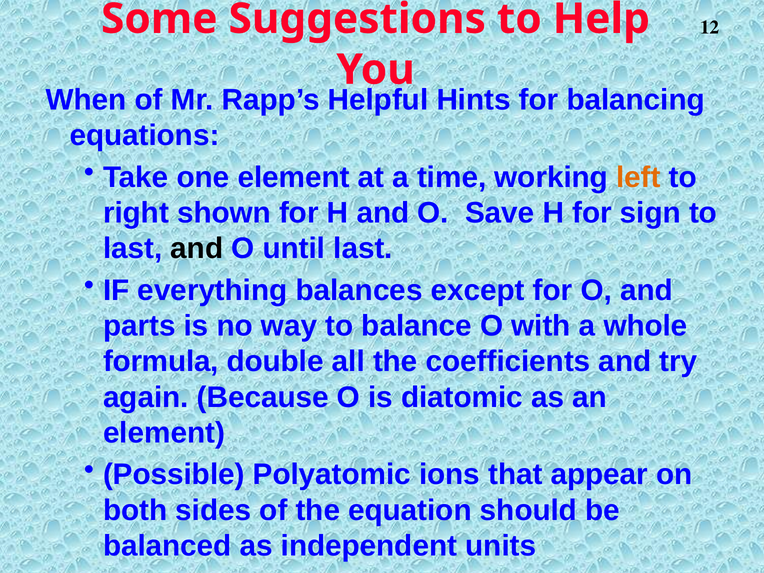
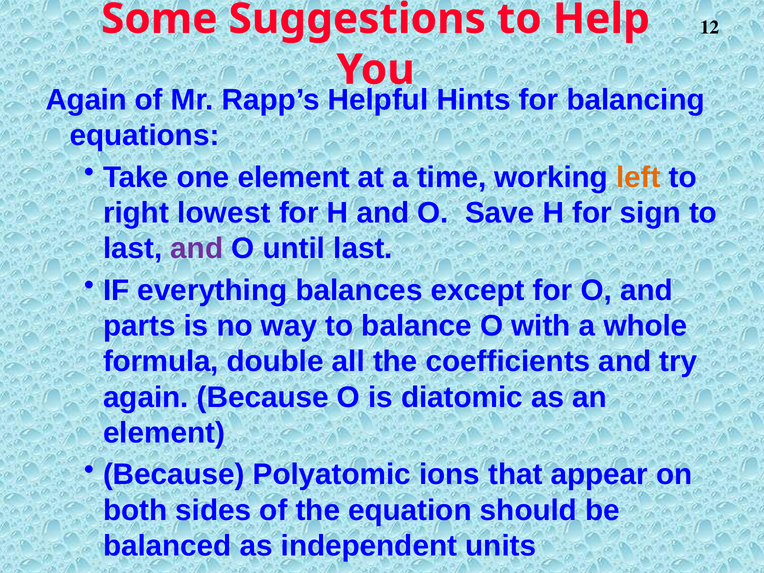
When at (86, 100): When -> Again
shown: shown -> lowest
and at (197, 249) colour: black -> purple
Possible at (174, 475): Possible -> Because
